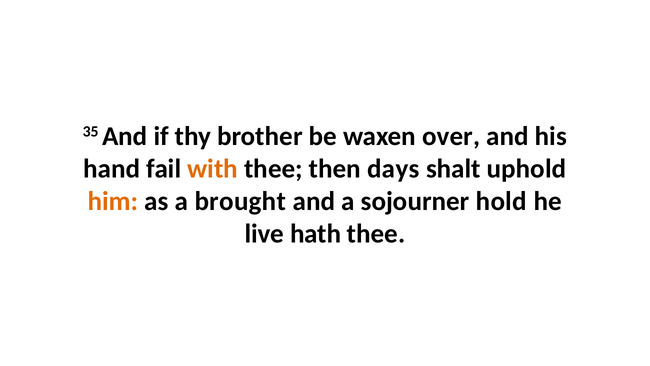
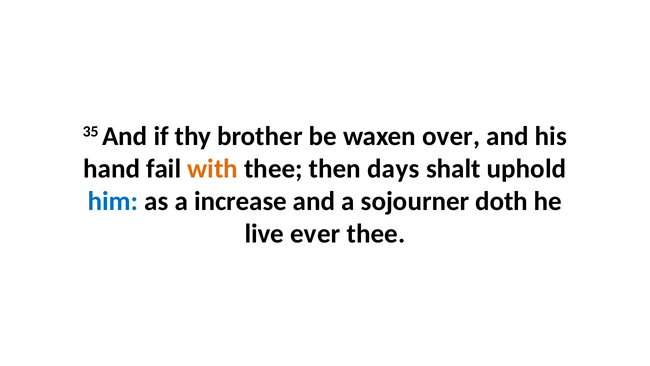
him colour: orange -> blue
brought: brought -> increase
hold: hold -> doth
hath: hath -> ever
